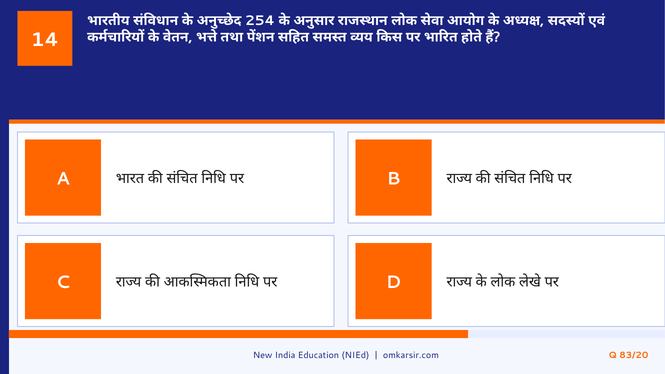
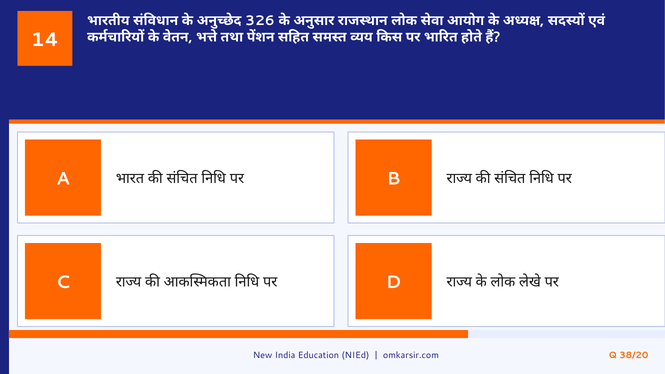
254: 254 -> 326
83/20: 83/20 -> 38/20
